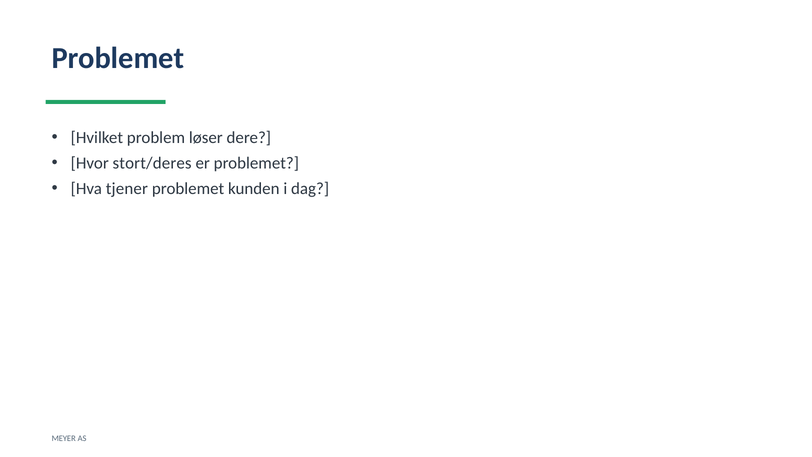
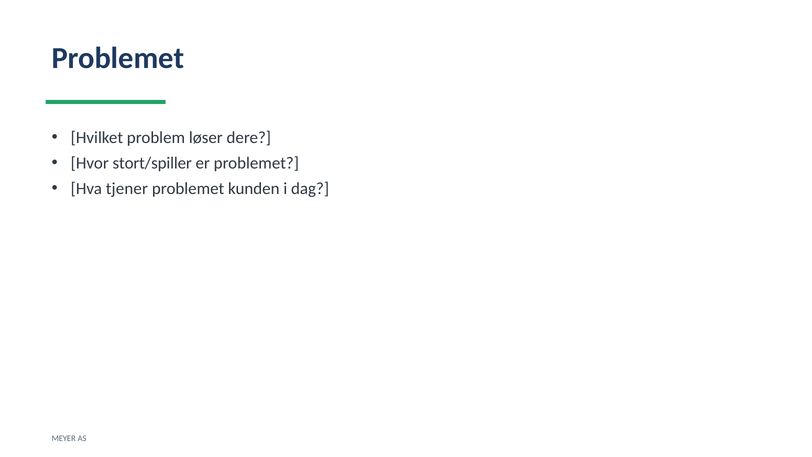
stort/deres: stort/deres -> stort/spiller
